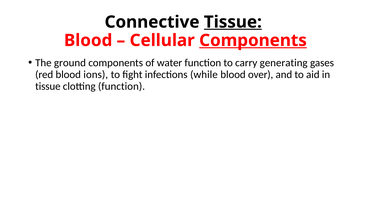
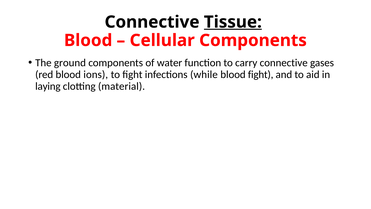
Components at (253, 40) underline: present -> none
carry generating: generating -> connective
blood over: over -> fight
tissue at (48, 86): tissue -> laying
clotting function: function -> material
